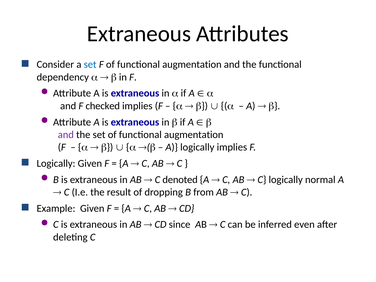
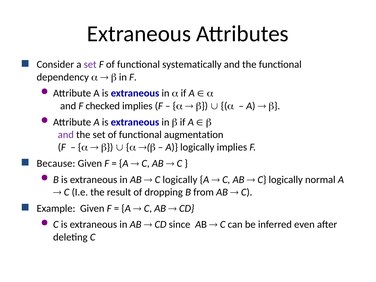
set at (90, 65) colour: blue -> purple
F of functional augmentation: augmentation -> systematically
Logically at (56, 163): Logically -> Because
denoted at (180, 180): denoted -> logically
